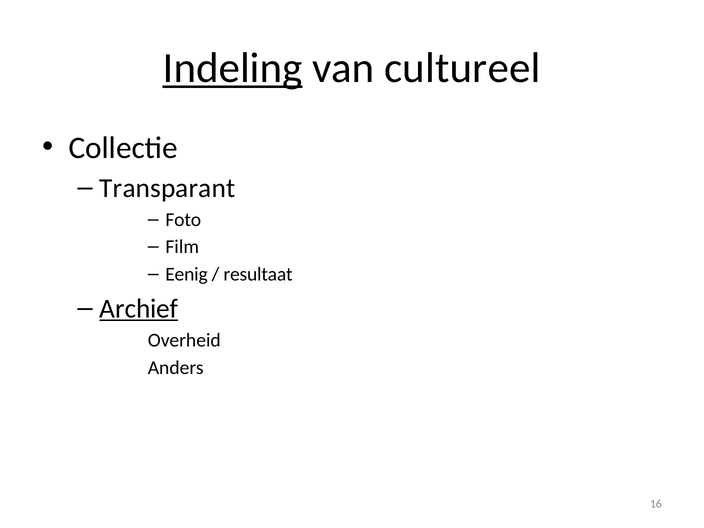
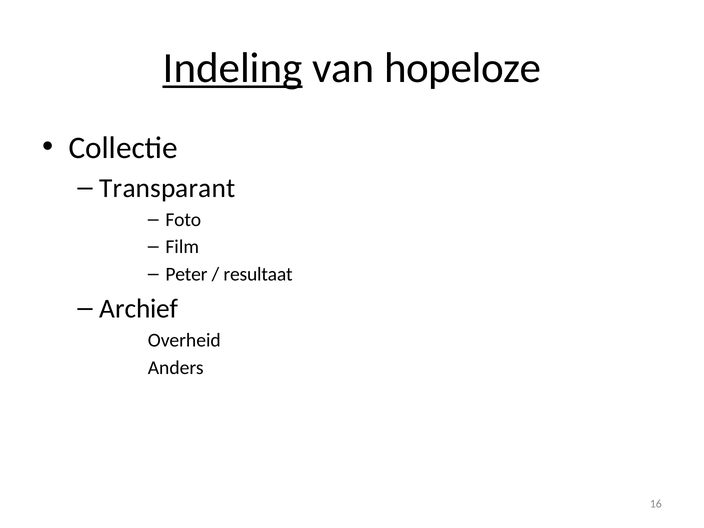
cultureel: cultureel -> hopeloze
Eenig: Eenig -> Peter
Archief underline: present -> none
